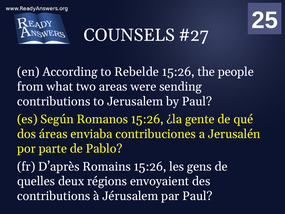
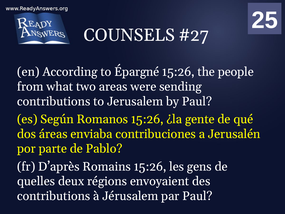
Rebelde: Rebelde -> Épargné
